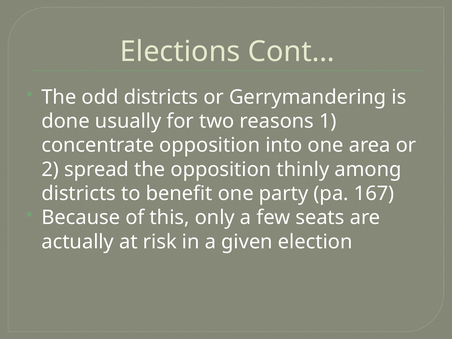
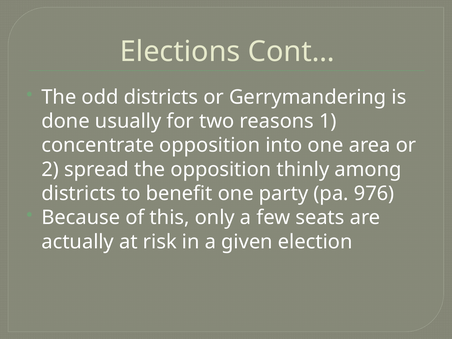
167: 167 -> 976
